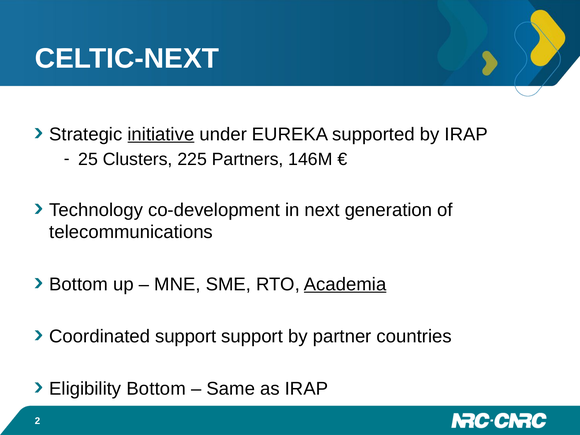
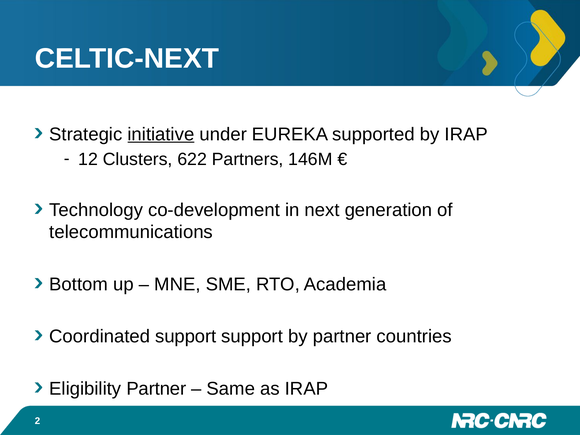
25: 25 -> 12
225: 225 -> 622
Academia underline: present -> none
Eligibility Bottom: Bottom -> Partner
